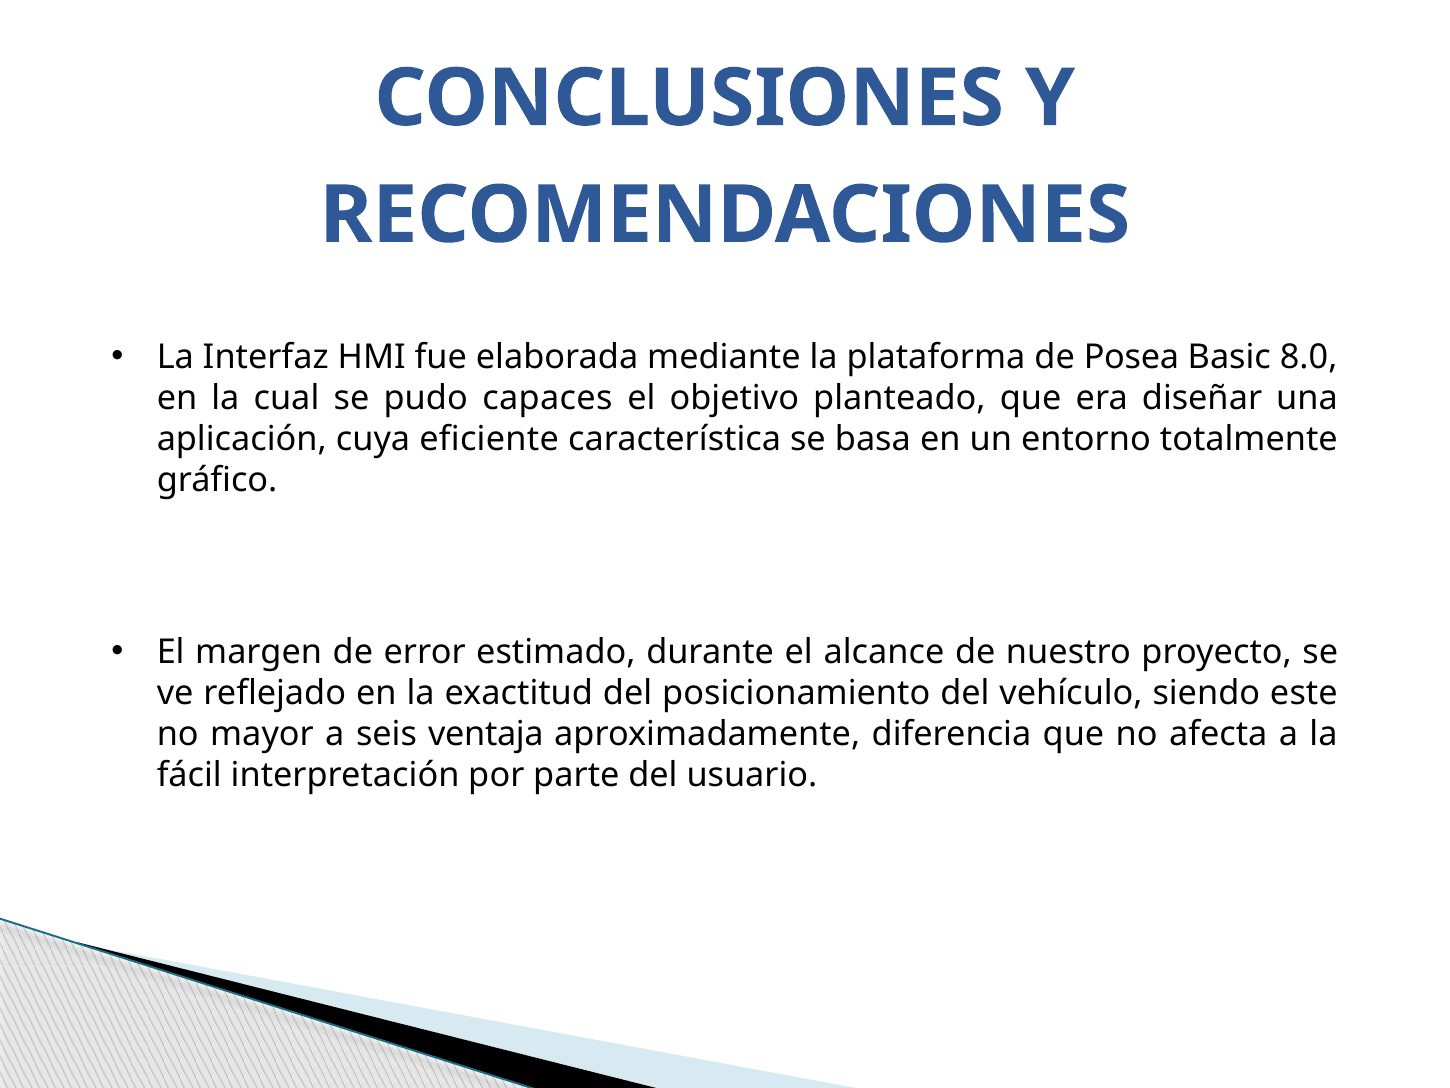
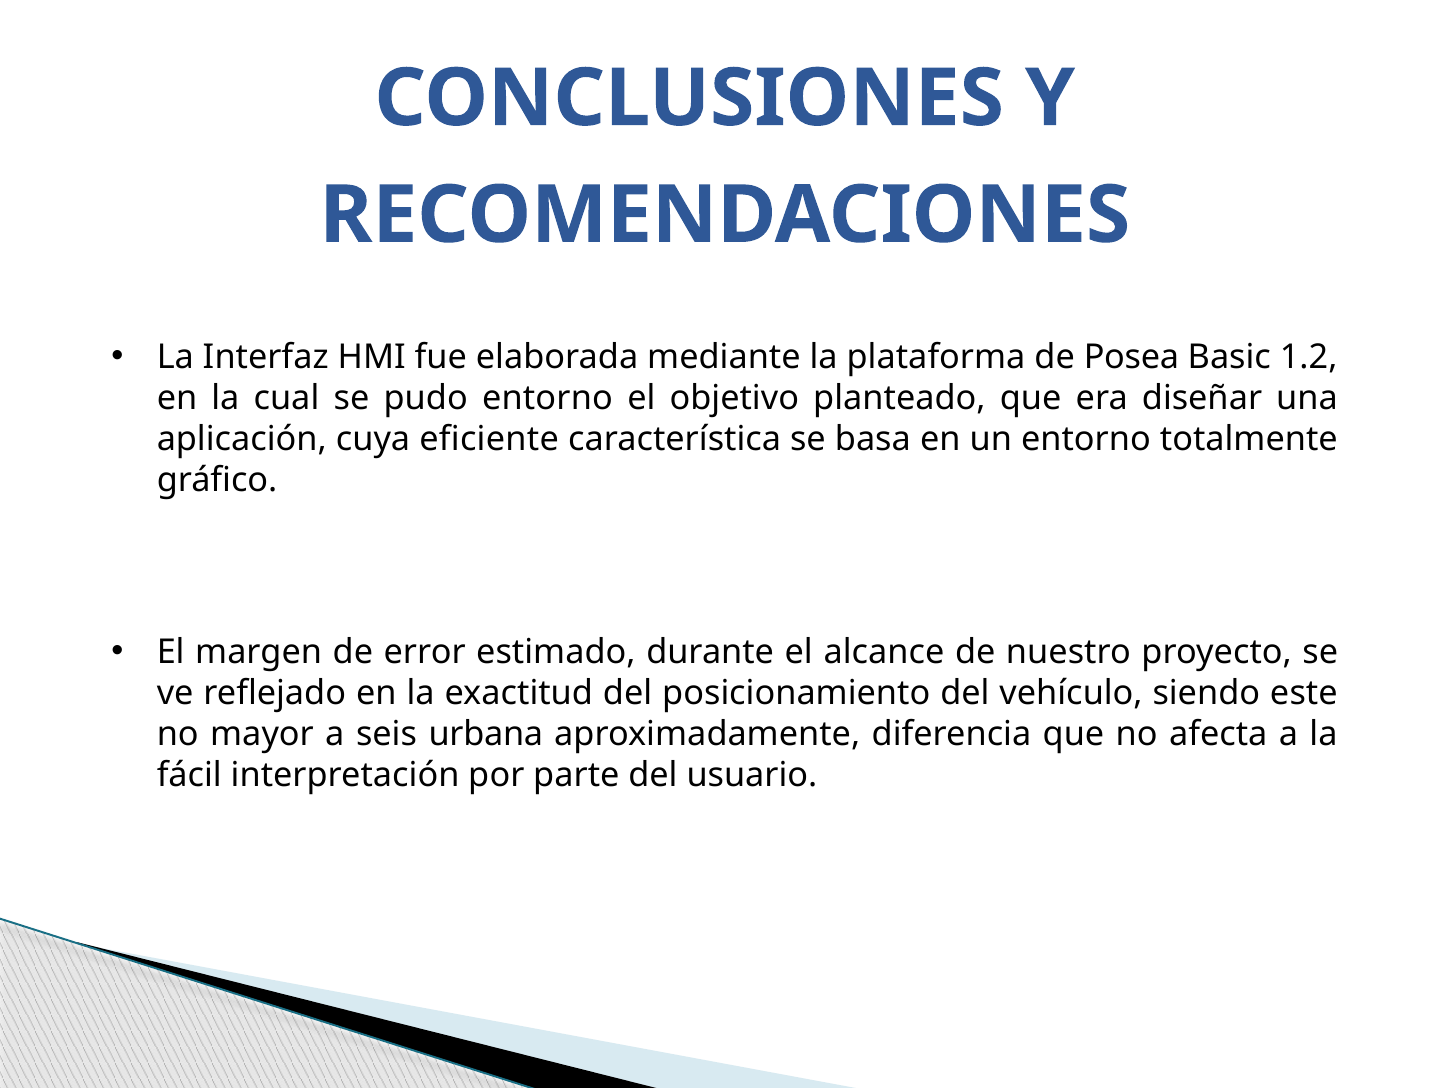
8.0: 8.0 -> 1.2
pudo capaces: capaces -> entorno
ventaja: ventaja -> urbana
